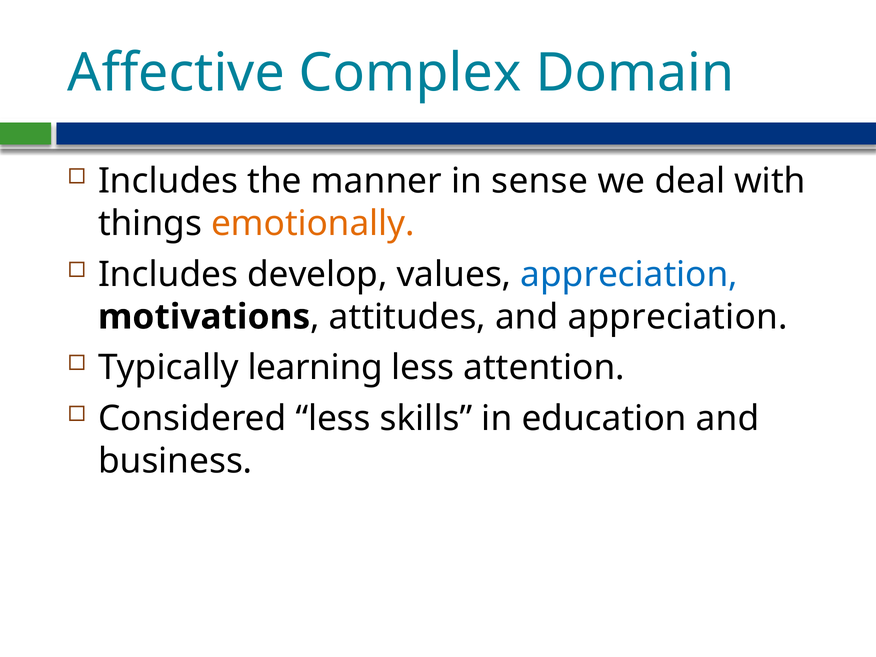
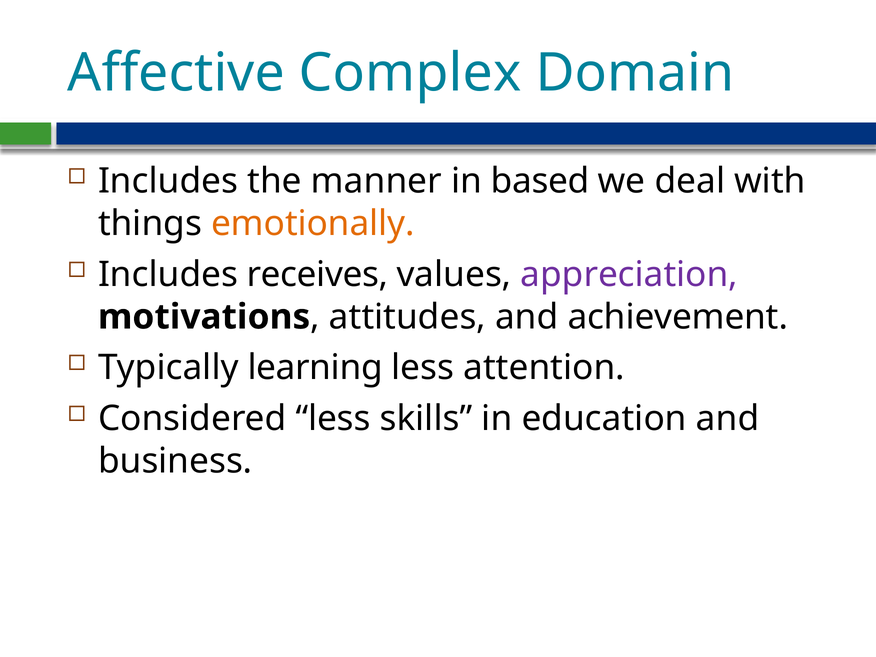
sense: sense -> based
develop: develop -> receives
appreciation at (629, 275) colour: blue -> purple
and appreciation: appreciation -> achievement
